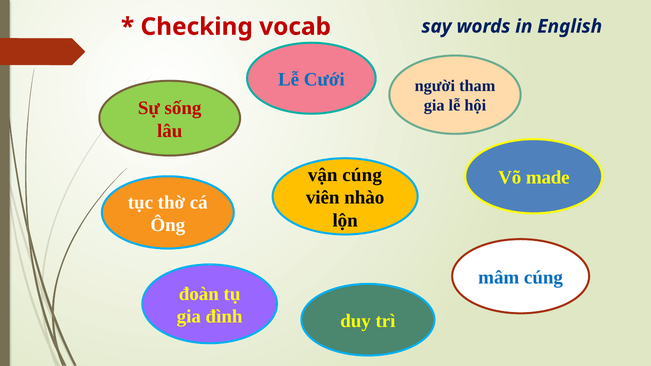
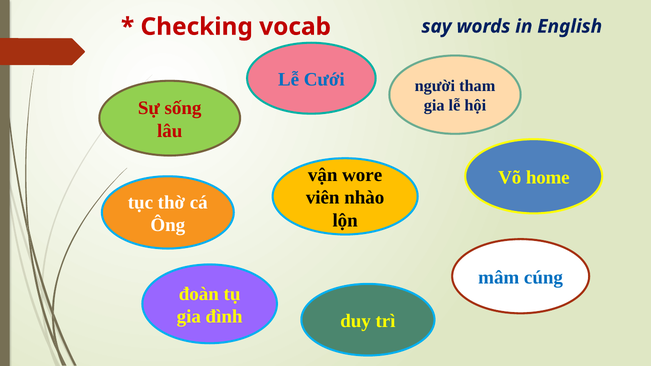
vận cúng: cúng -> wore
made: made -> home
